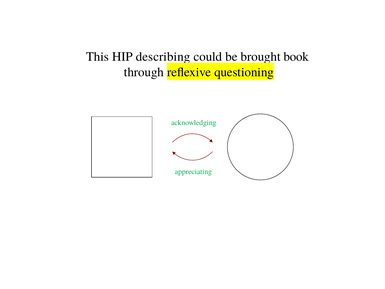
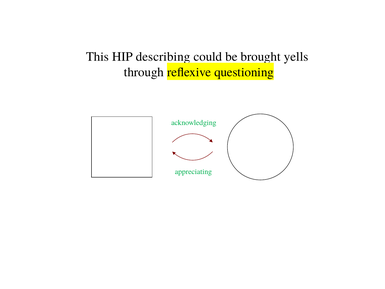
book: book -> yells
